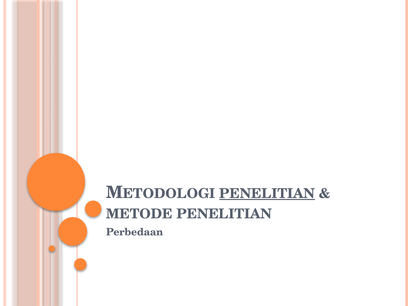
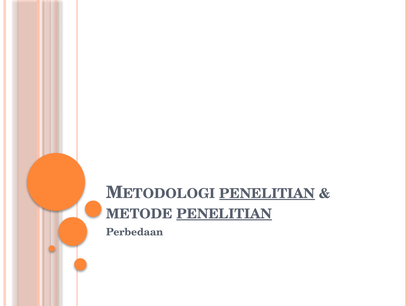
PENELITIAN at (224, 214) underline: none -> present
